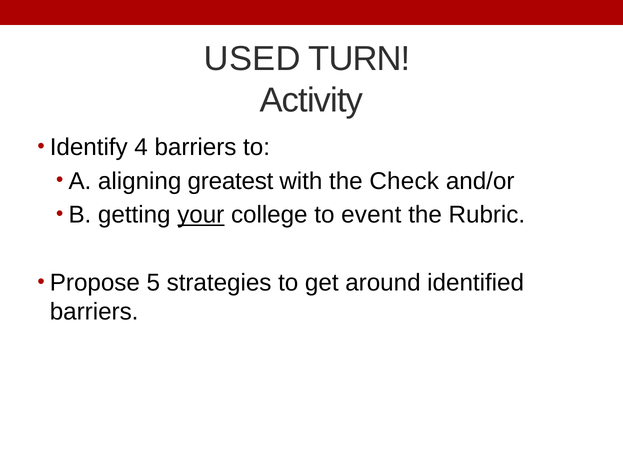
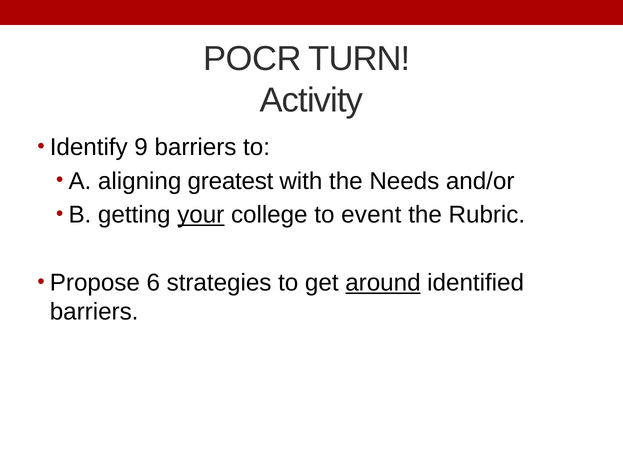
USED: USED -> POCR
4: 4 -> 9
Check: Check -> Needs
5: 5 -> 6
around underline: none -> present
